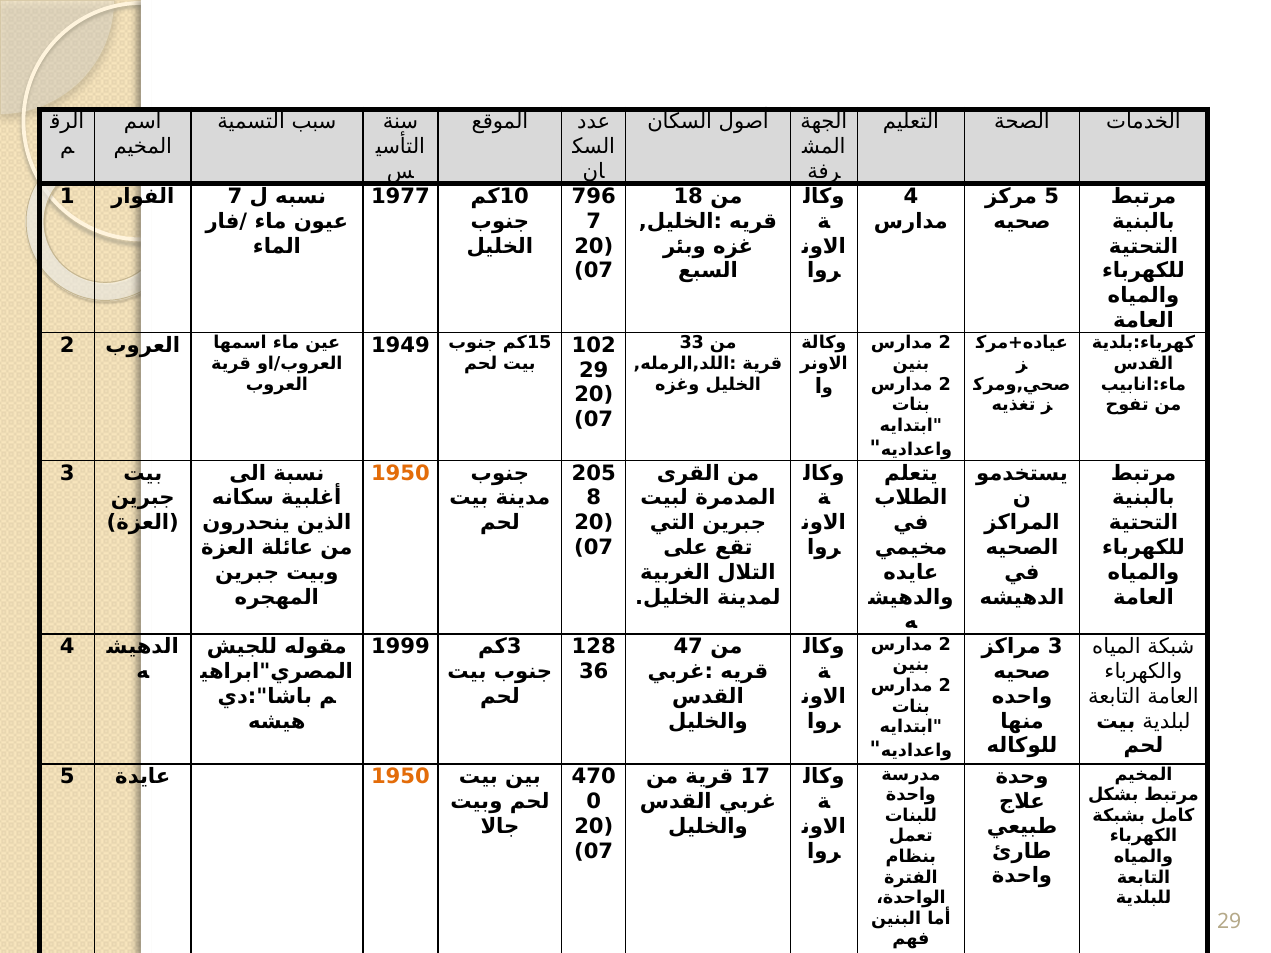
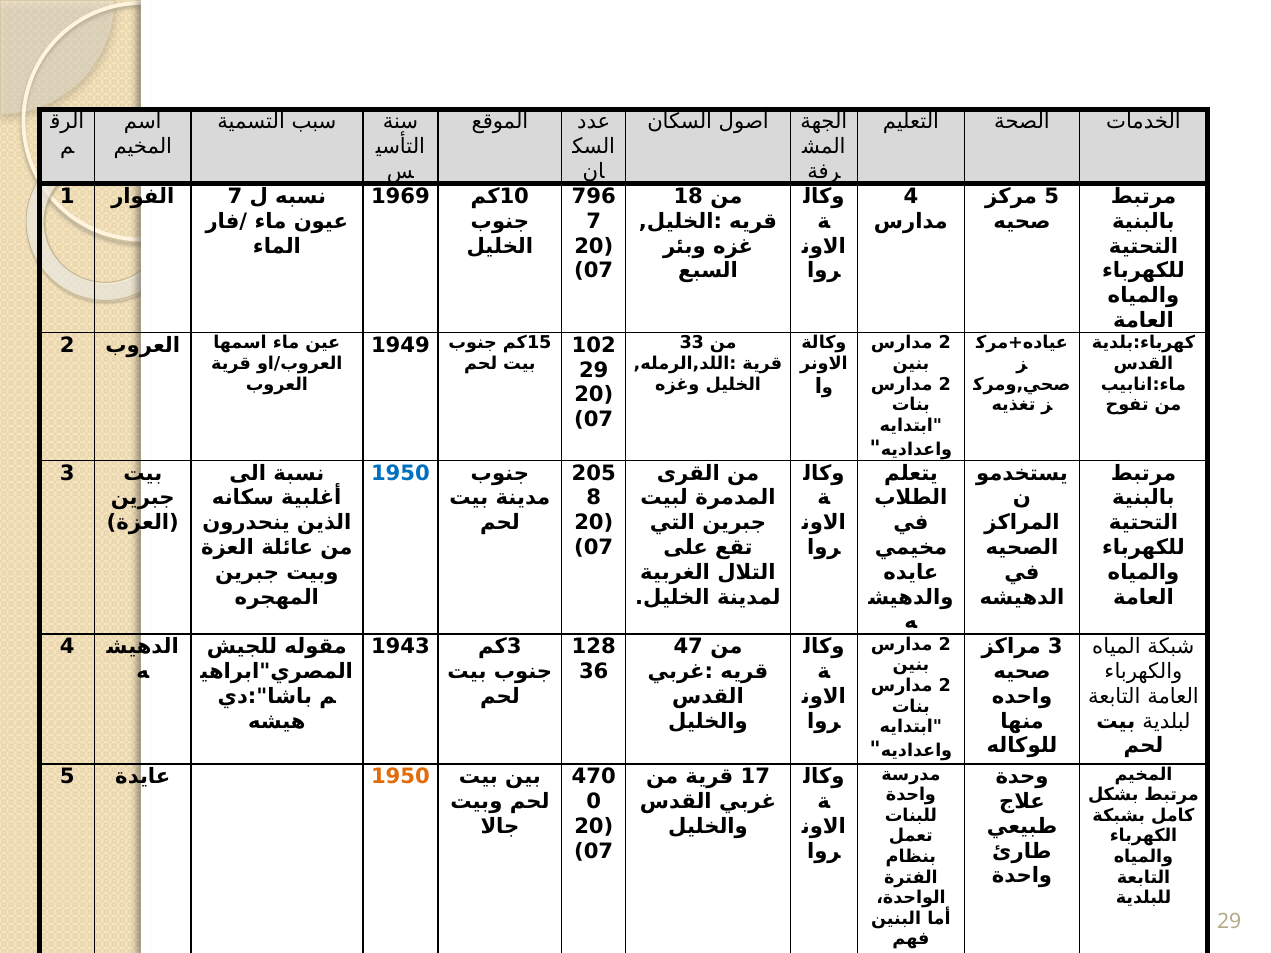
1977: 1977 -> 1969
1950 at (400, 473) colour: orange -> blue
1999: 1999 -> 1943
